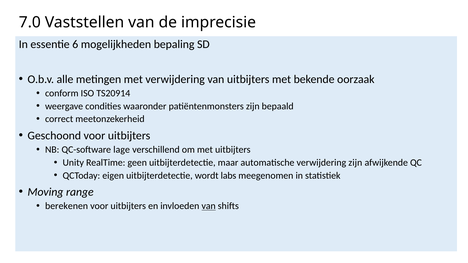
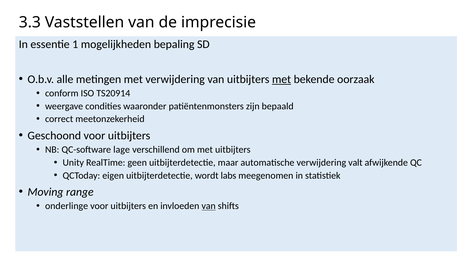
7.0: 7.0 -> 3.3
6: 6 -> 1
met at (282, 79) underline: none -> present
verwijdering zijn: zijn -> valt
berekenen: berekenen -> onderlinge
